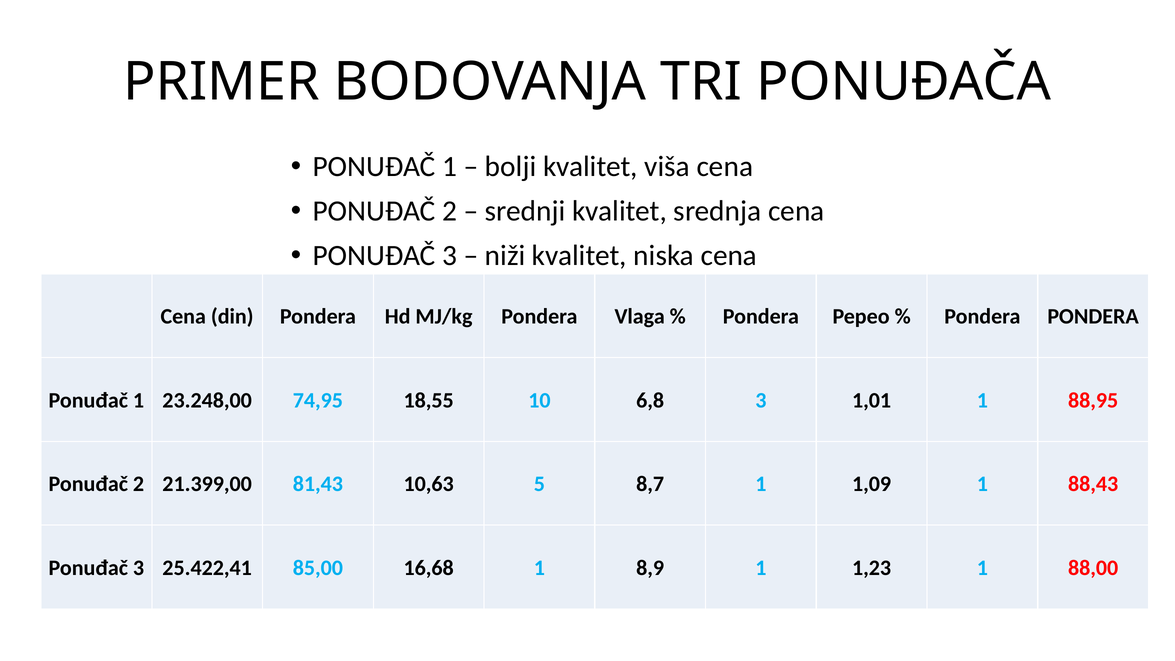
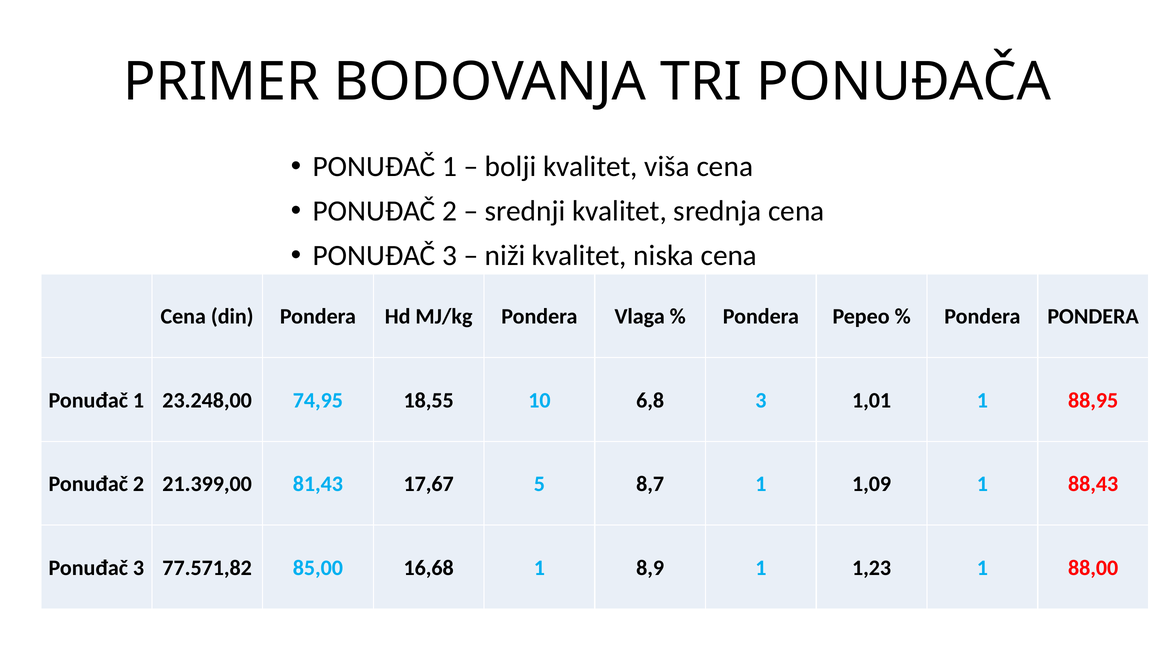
10,63: 10,63 -> 17,67
25.422,41: 25.422,41 -> 77.571,82
